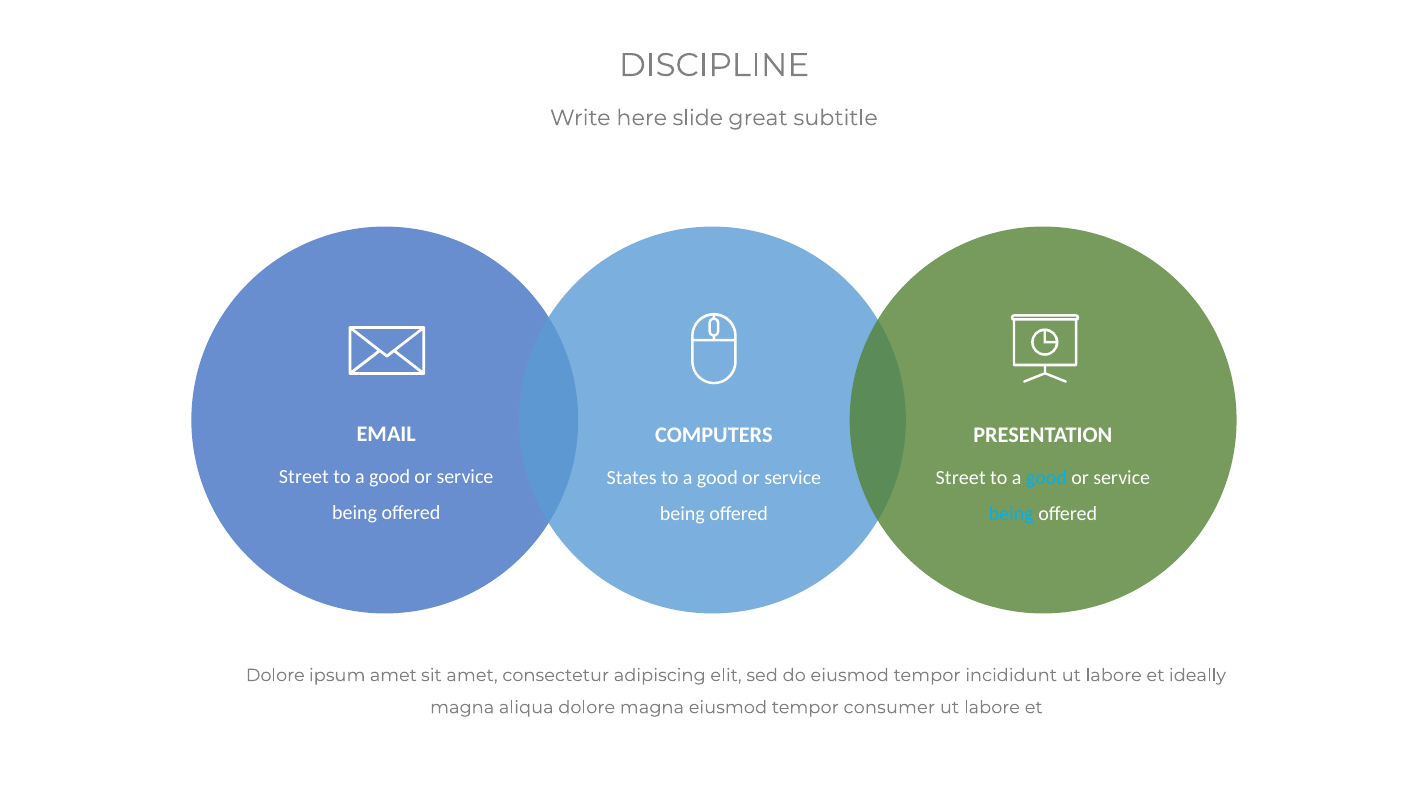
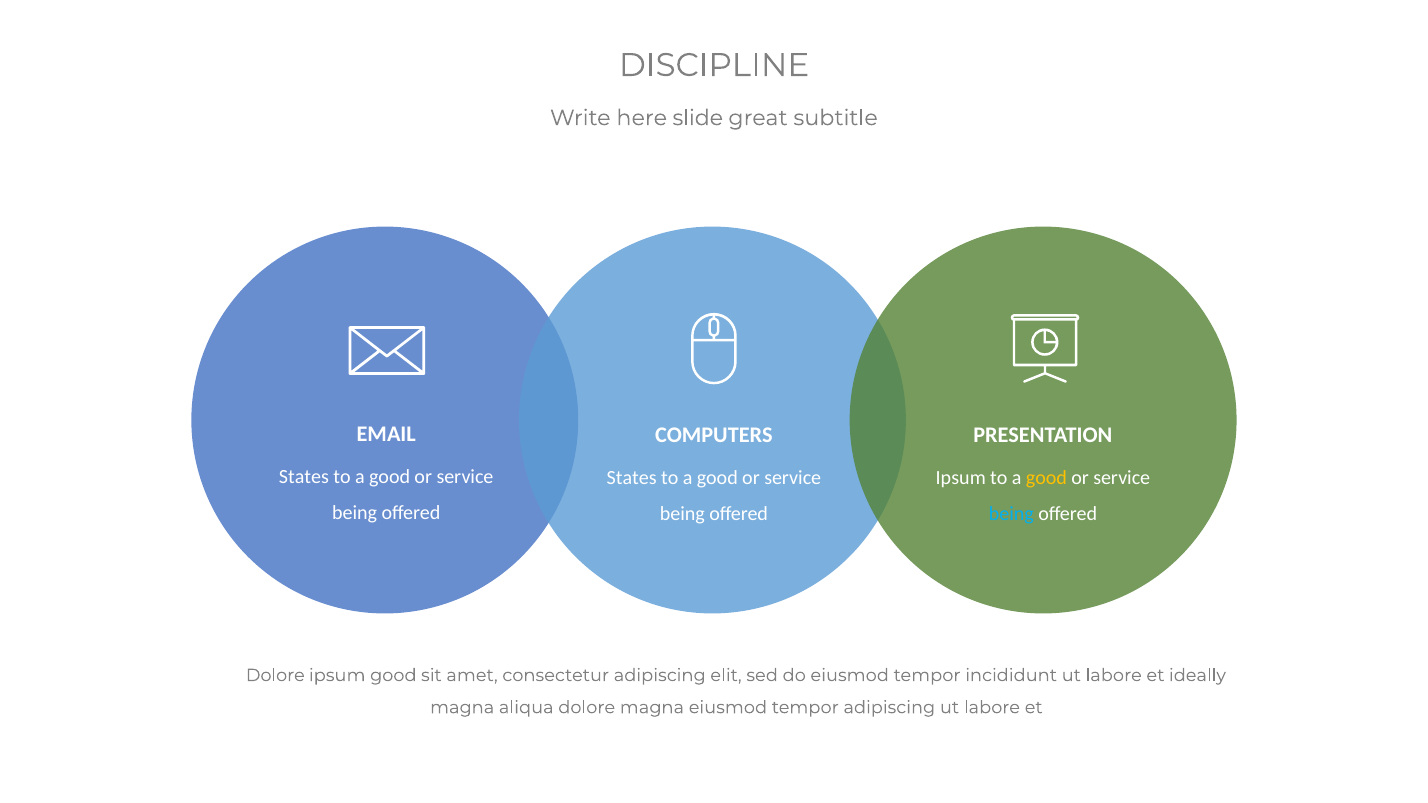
Street at (304, 477): Street -> States
Street at (961, 478): Street -> Ipsum
good at (1046, 478) colour: light blue -> yellow
ipsum amet: amet -> good
tempor consumer: consumer -> adipiscing
